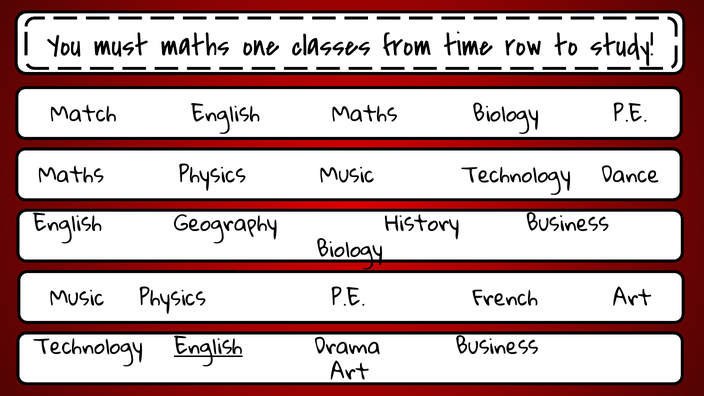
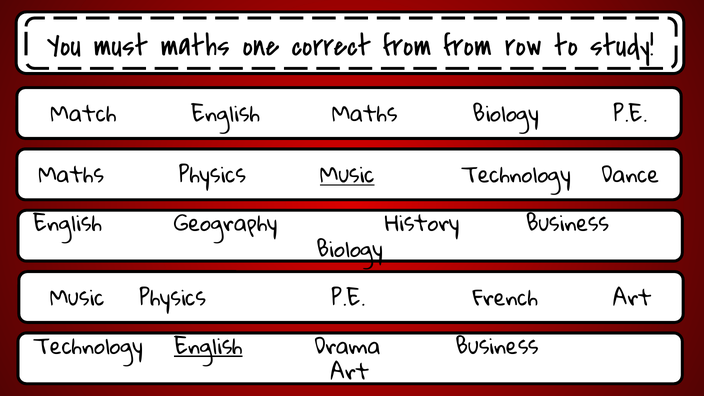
classes: classes -> correct
from time: time -> from
Music at (347, 176) underline: none -> present
